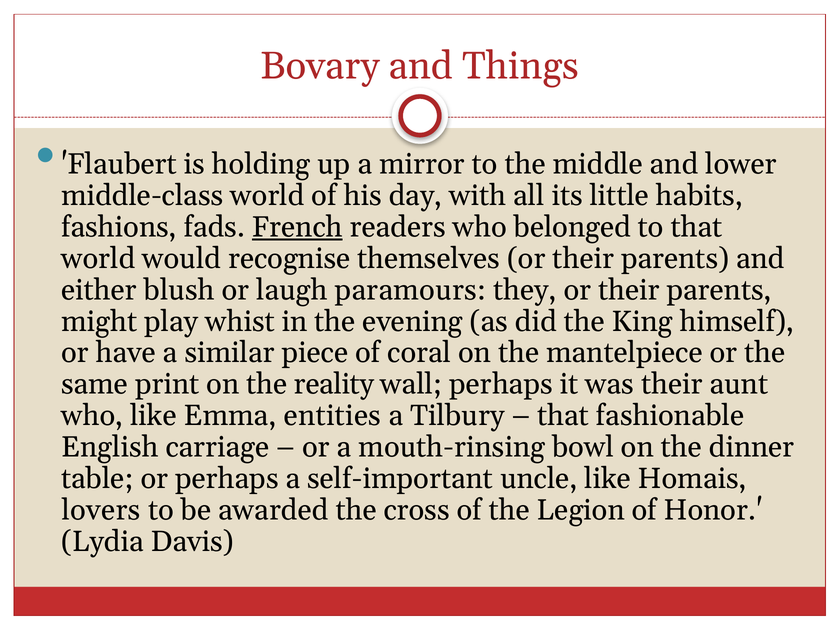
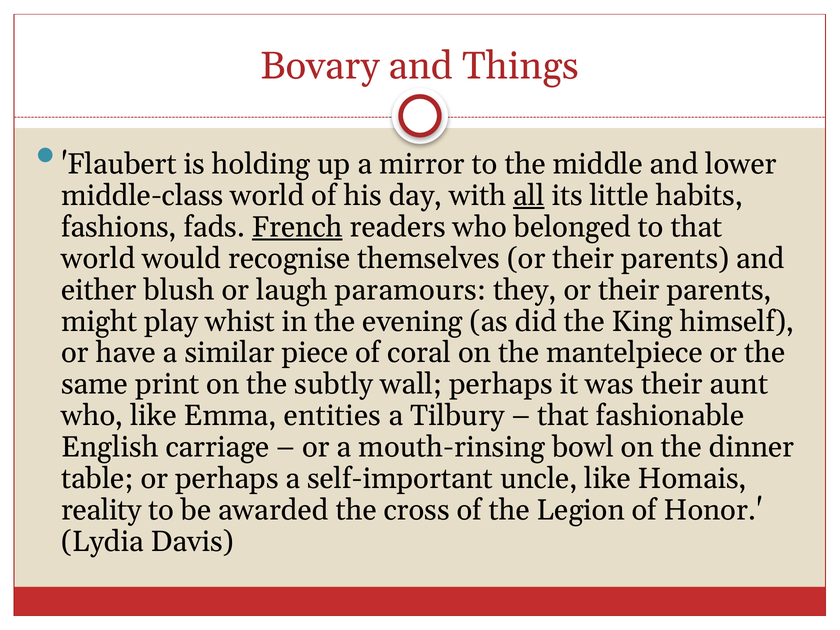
all underline: none -> present
reality: reality -> subtly
lovers: lovers -> reality
